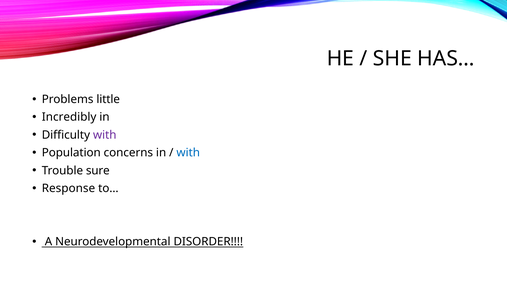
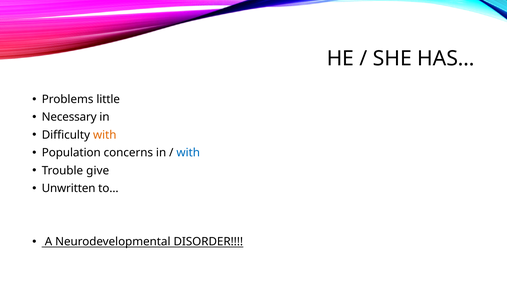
Incredibly: Incredibly -> Necessary
with at (105, 135) colour: purple -> orange
sure: sure -> give
Response: Response -> Unwritten
